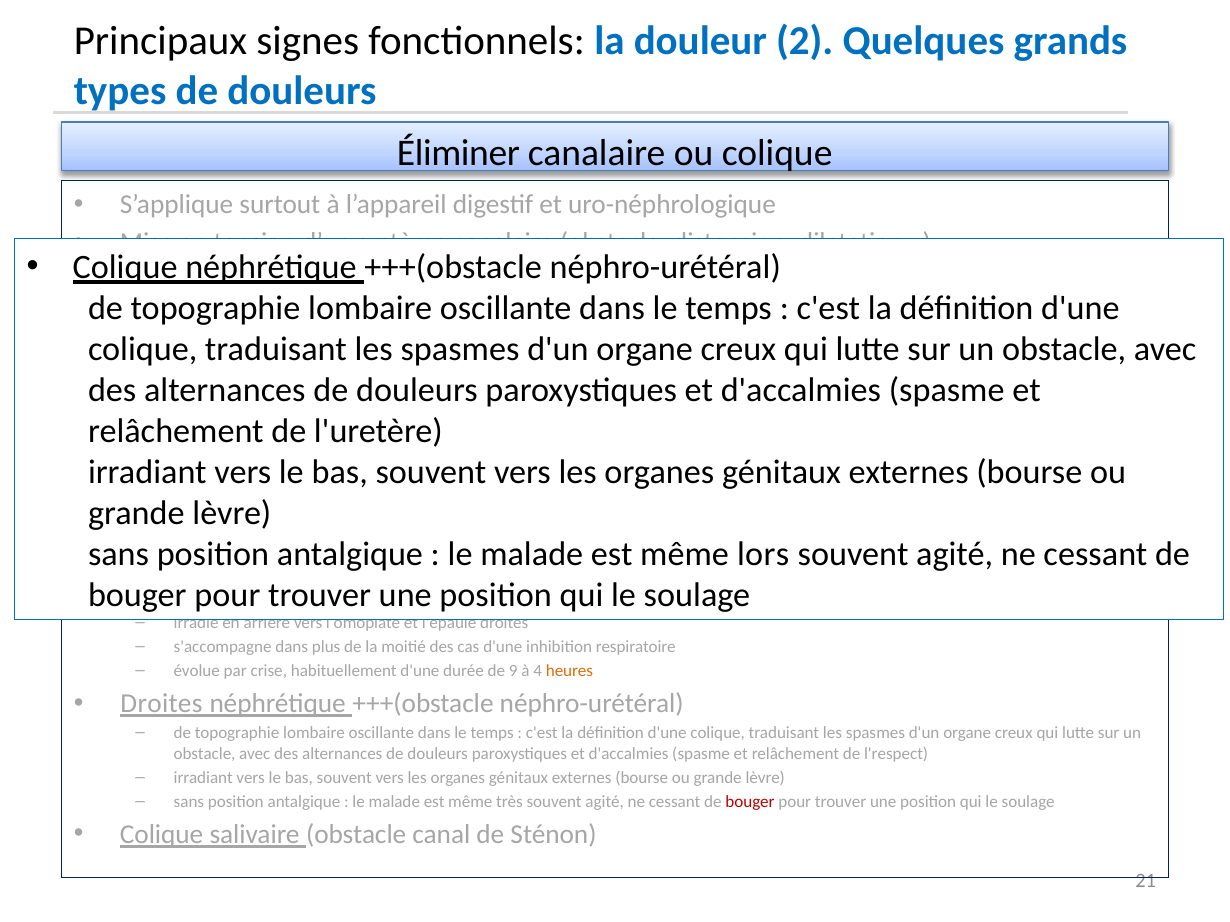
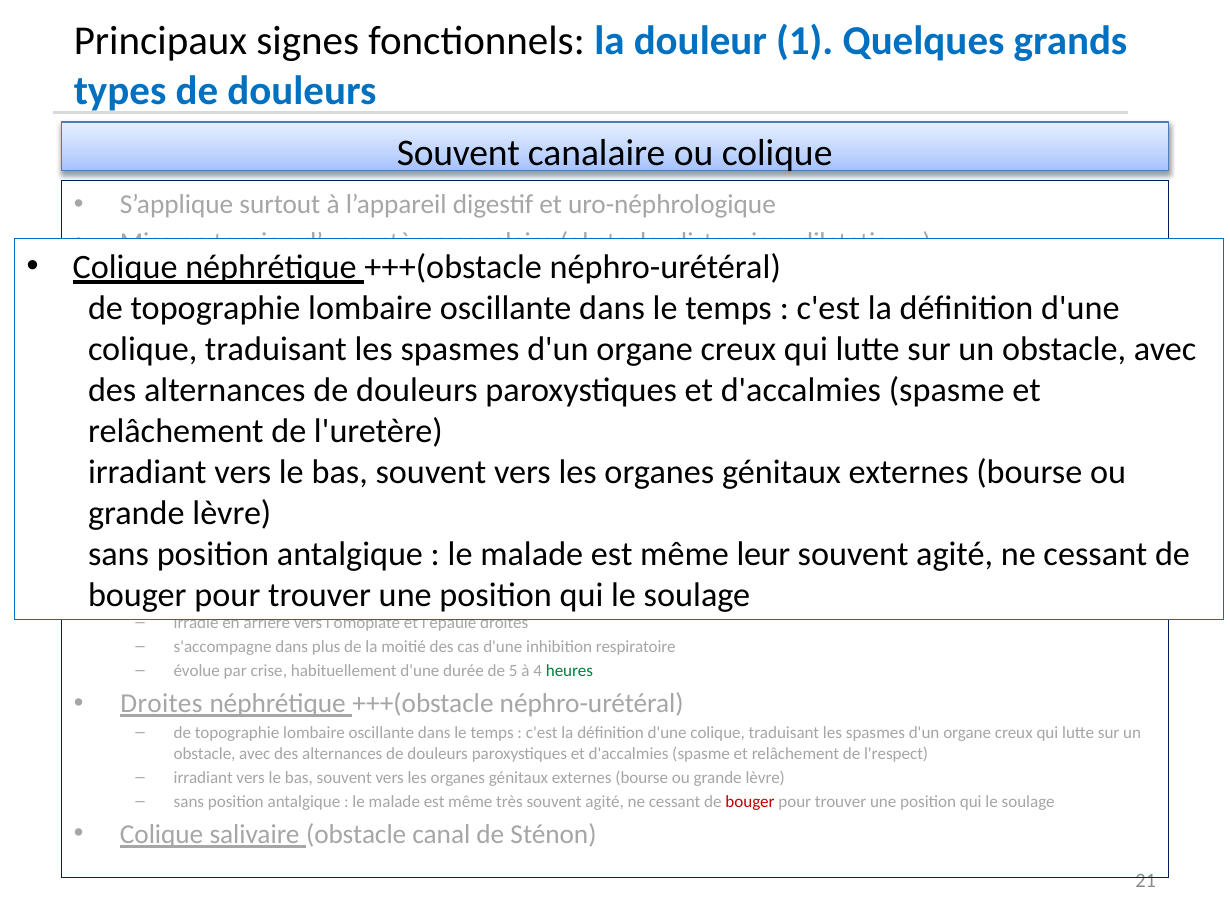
2: 2 -> 1
Éliminer at (458, 154): Éliminer -> Souvent
lors: lors -> leur
9: 9 -> 5
heures colour: orange -> green
